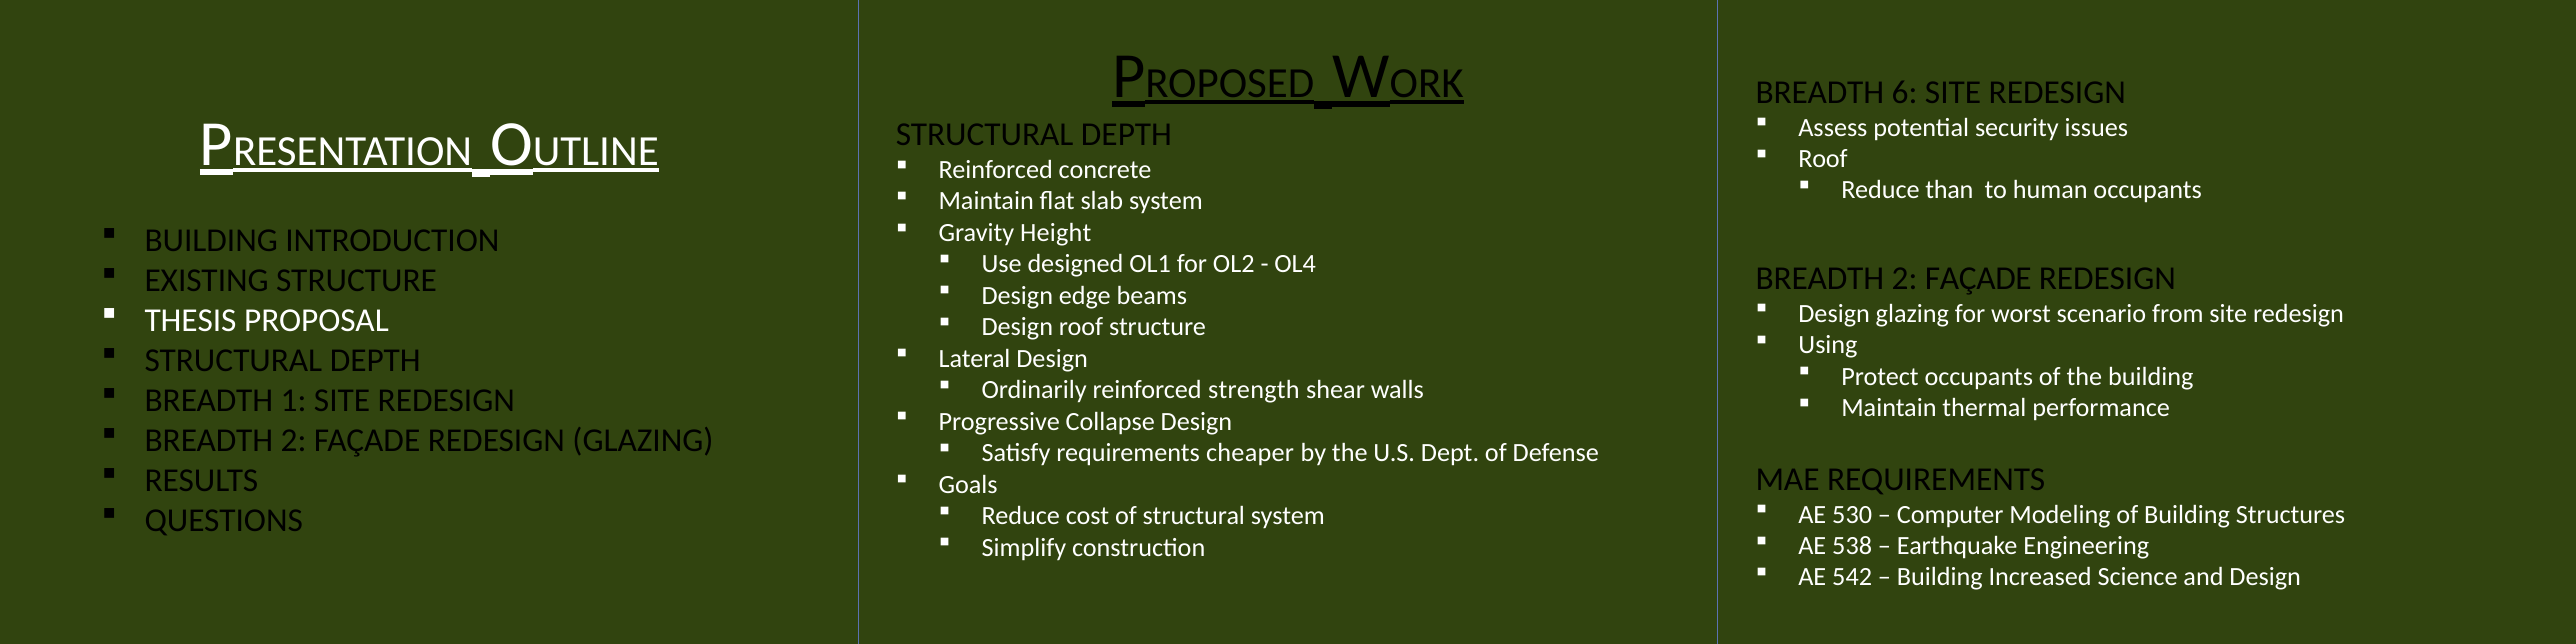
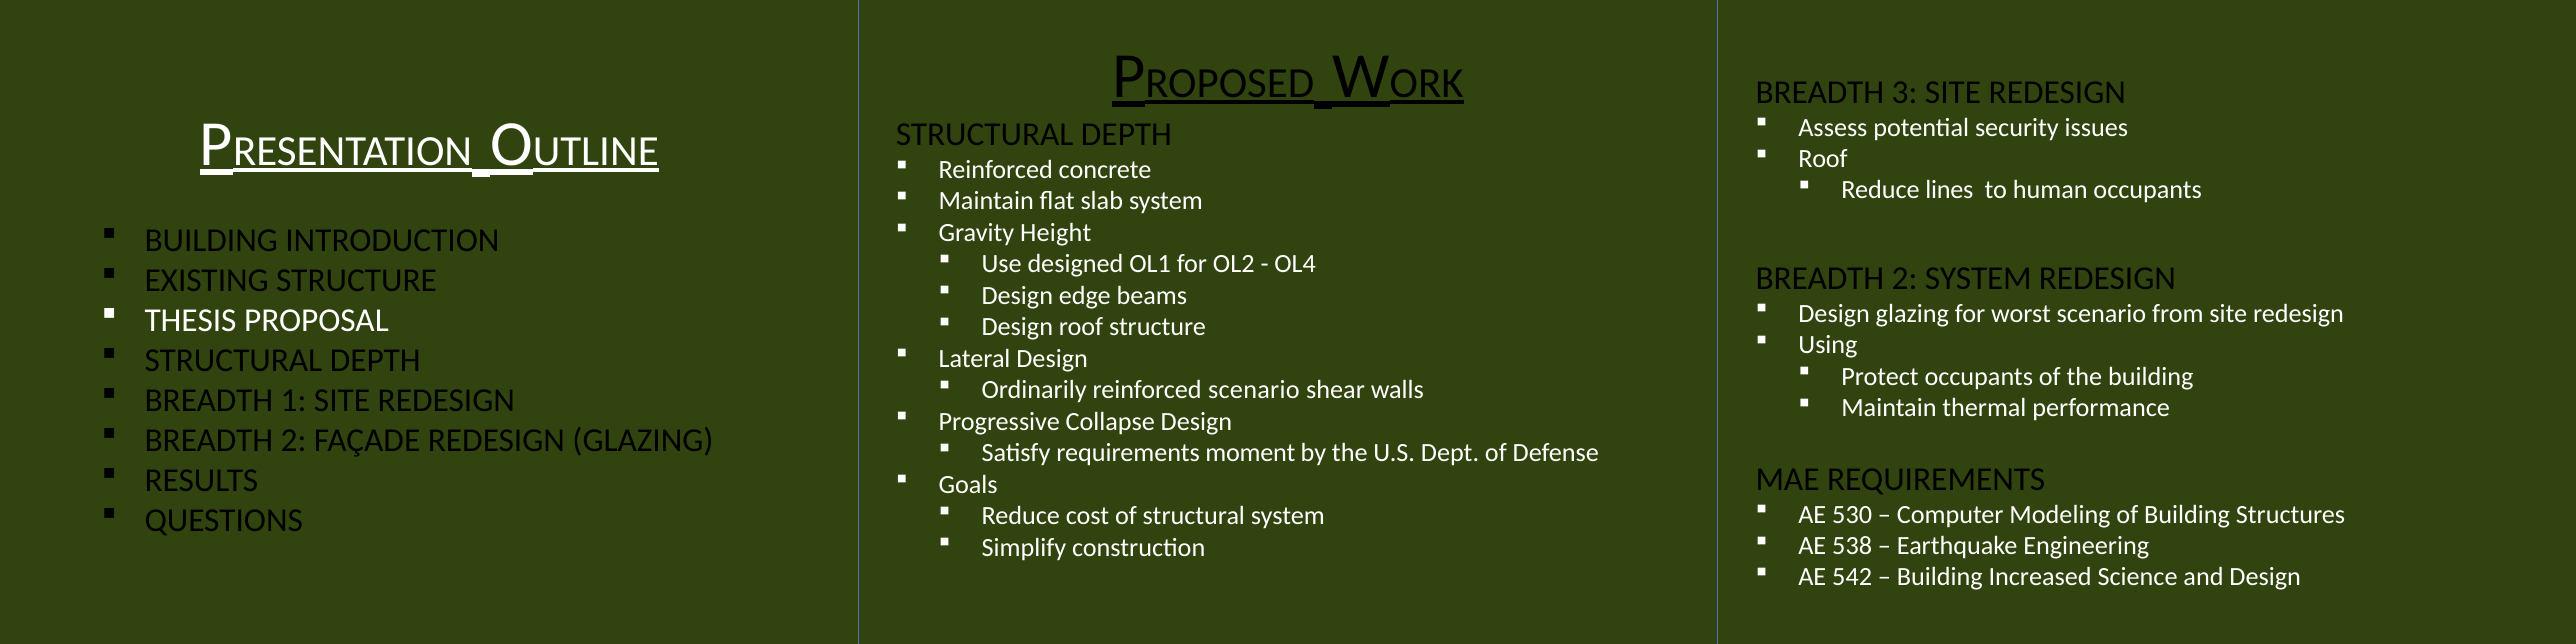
6: 6 -> 3
than: than -> lines
FAÇADE at (1978, 278): FAÇADE -> SYSTEM
reinforced strength: strength -> scenario
cheaper: cheaper -> moment
